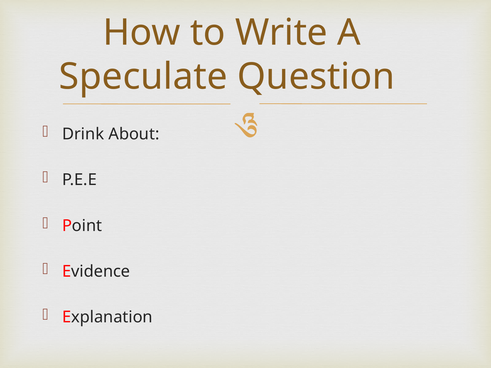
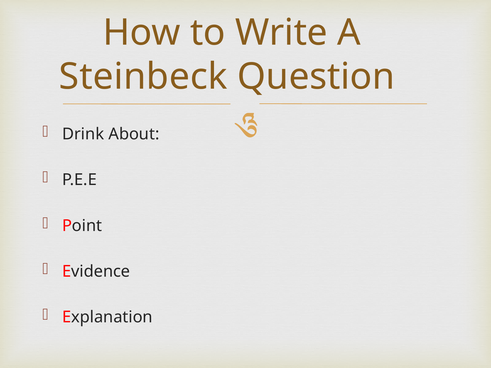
Speculate: Speculate -> Steinbeck
